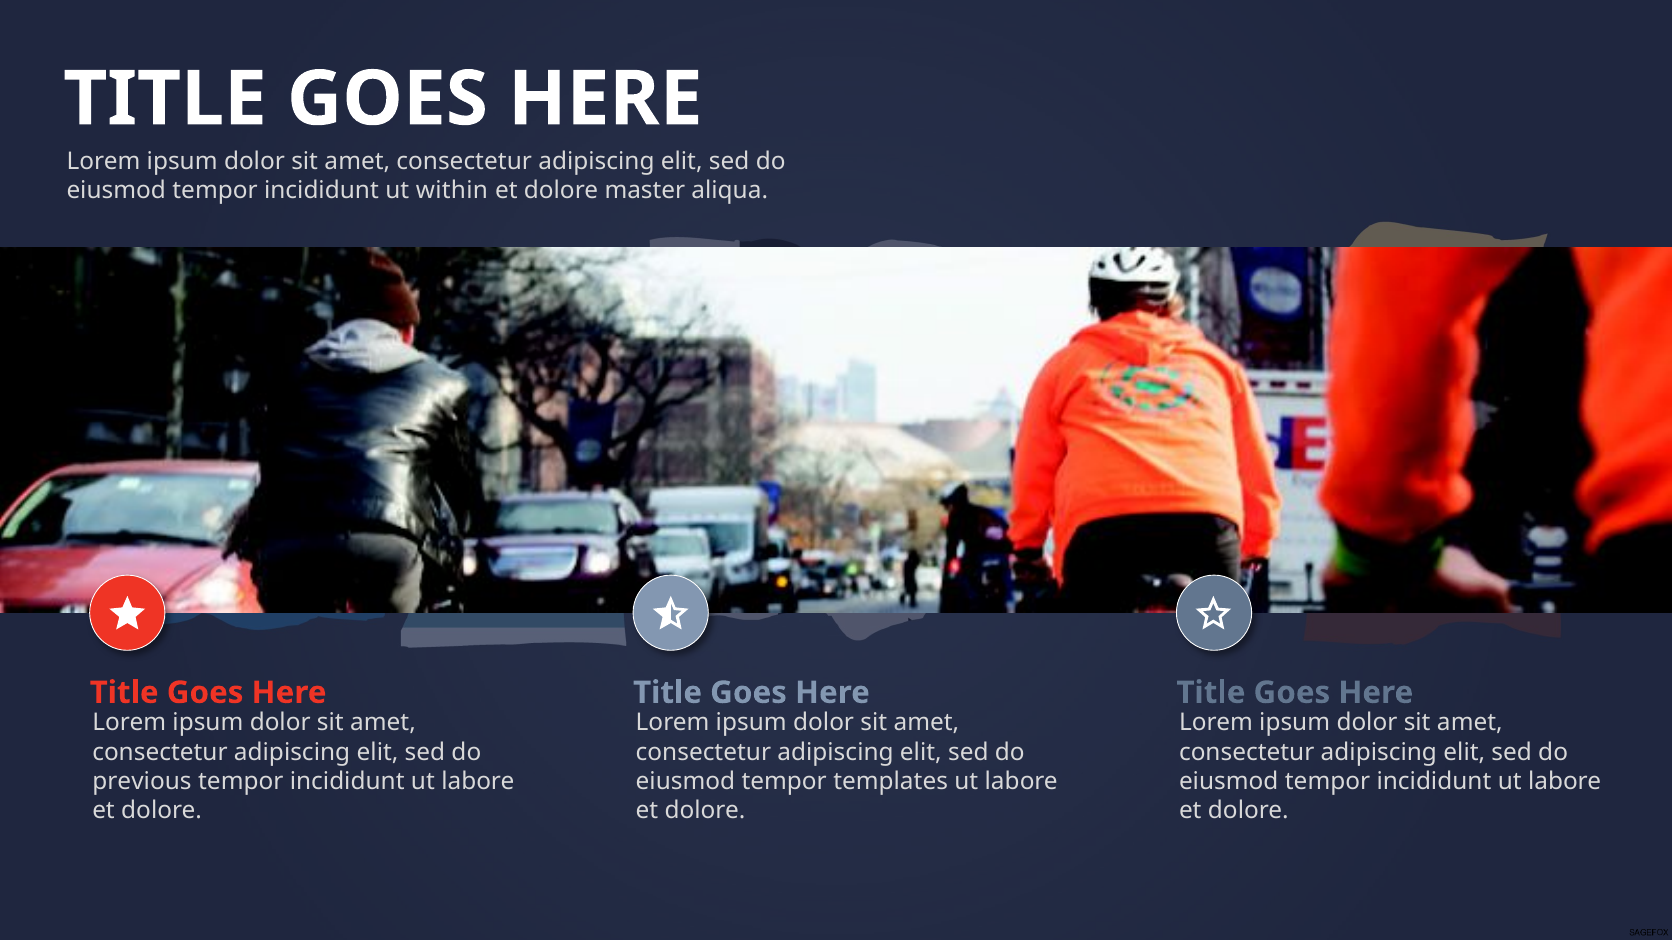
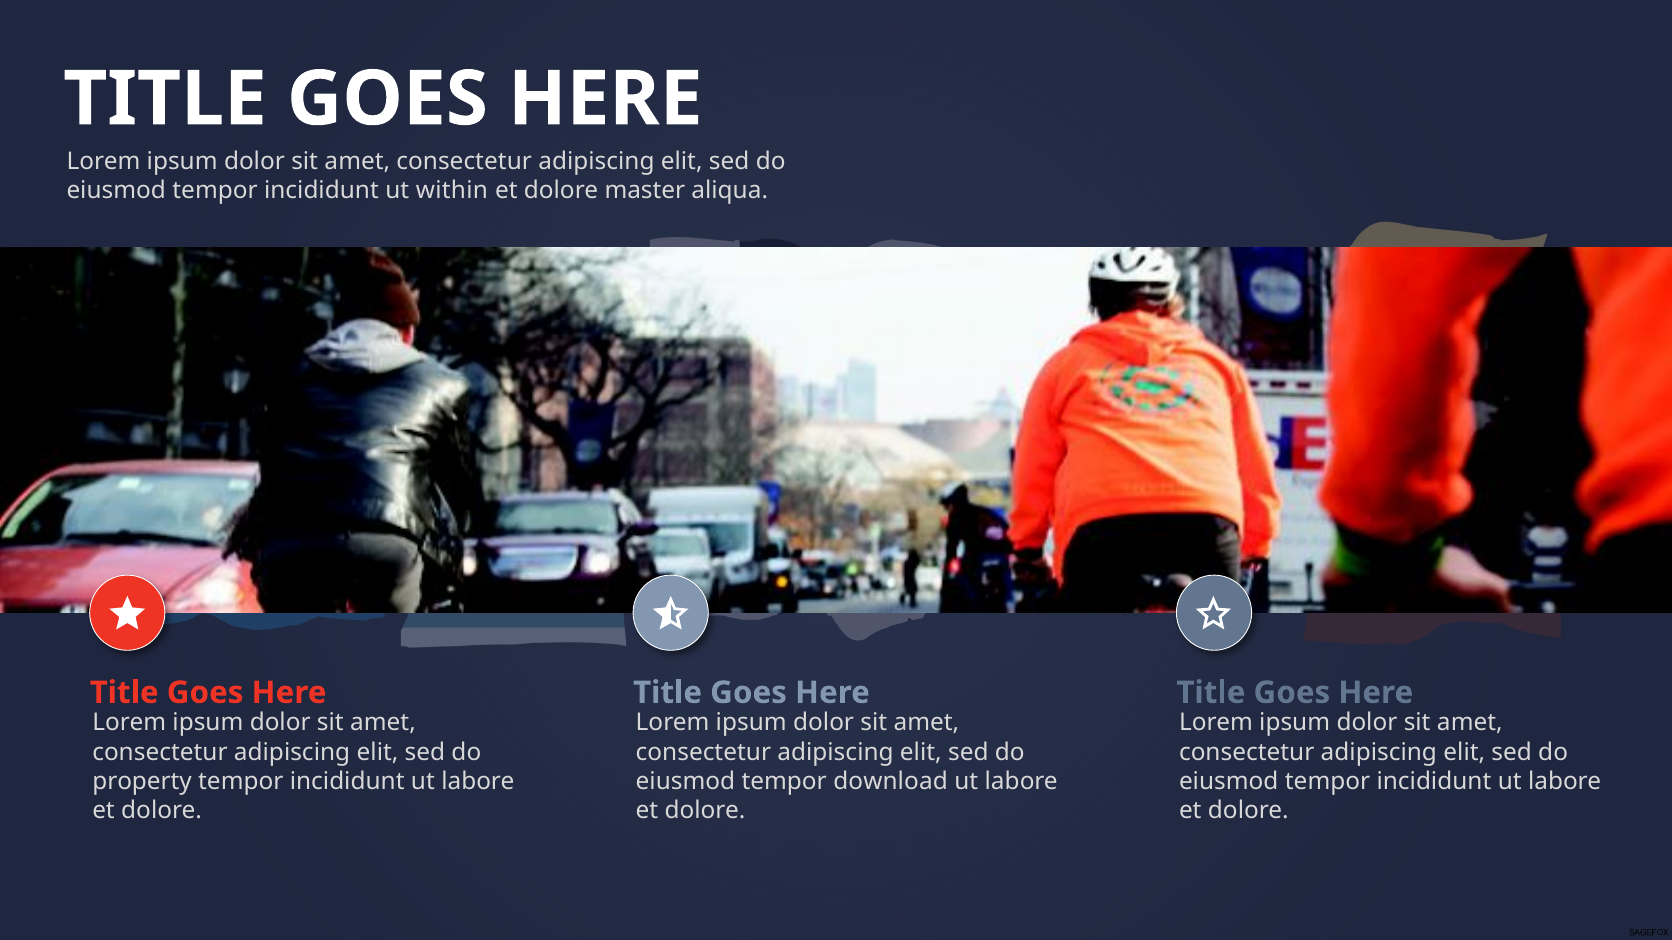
previous: previous -> property
templates: templates -> download
